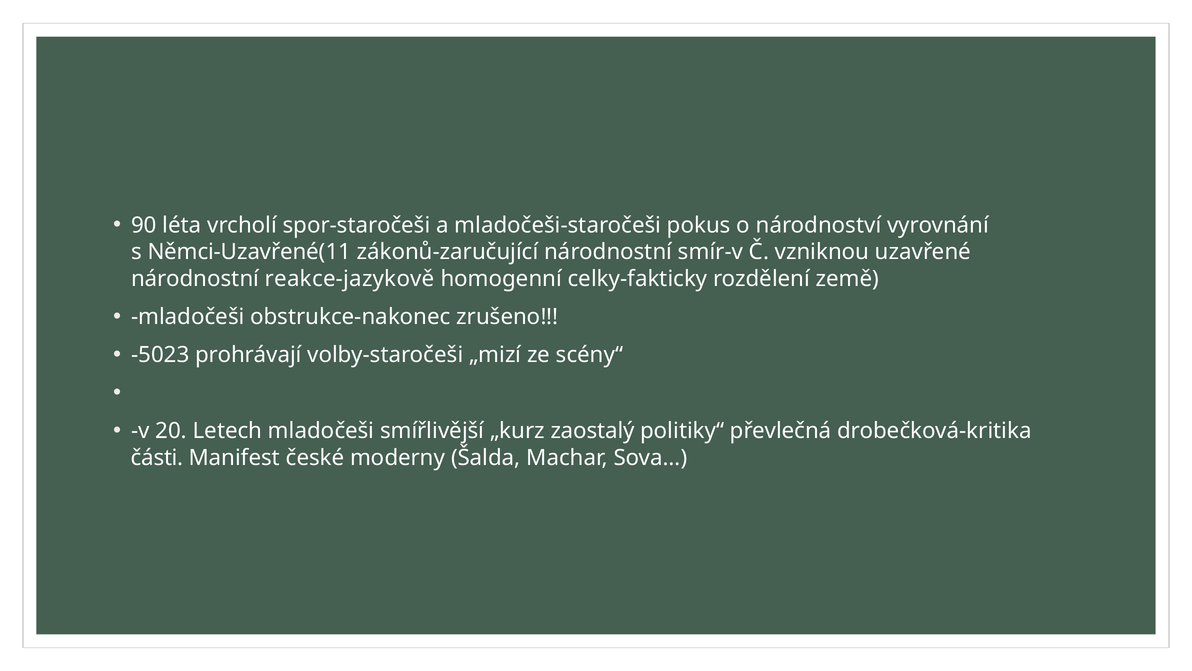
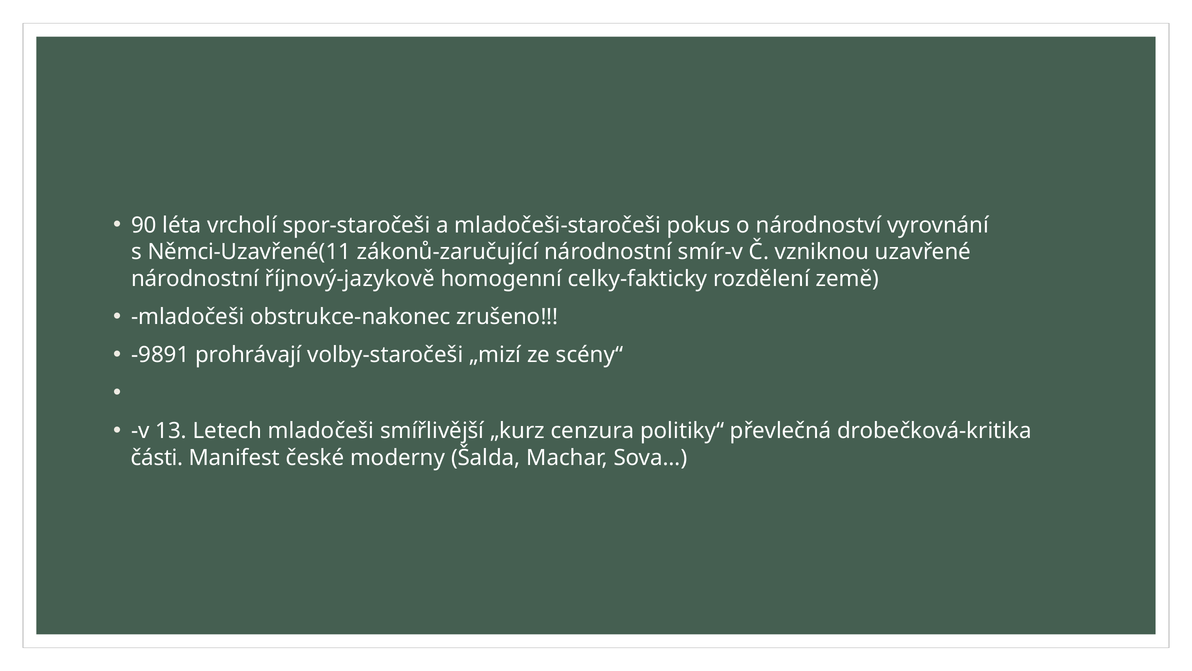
reakce-jazykově: reakce-jazykově -> říjnový-jazykově
-5023: -5023 -> -9891
20: 20 -> 13
zaostalý: zaostalý -> cenzura
